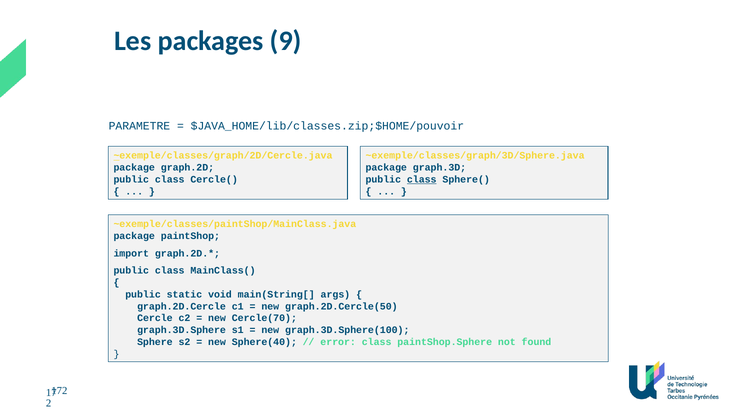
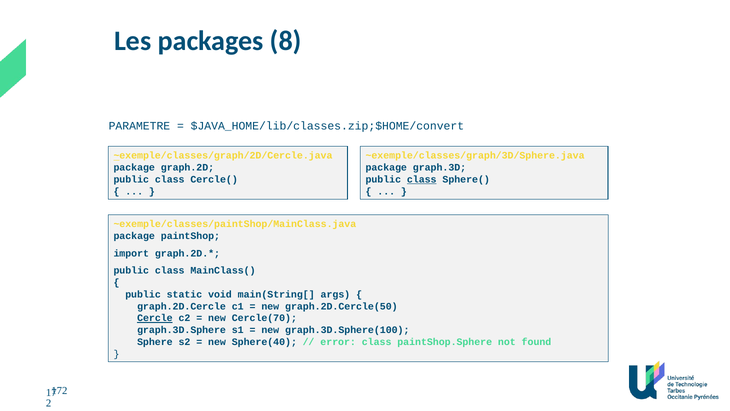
9: 9 -> 8
$JAVA_HOME/lib/classes.zip;$HOME/pouvoir: $JAVA_HOME/lib/classes.zip;$HOME/pouvoir -> $JAVA_HOME/lib/classes.zip;$HOME/convert
Cercle underline: none -> present
